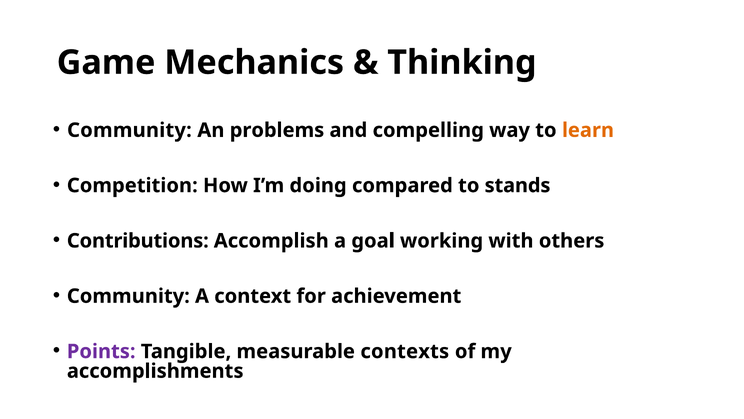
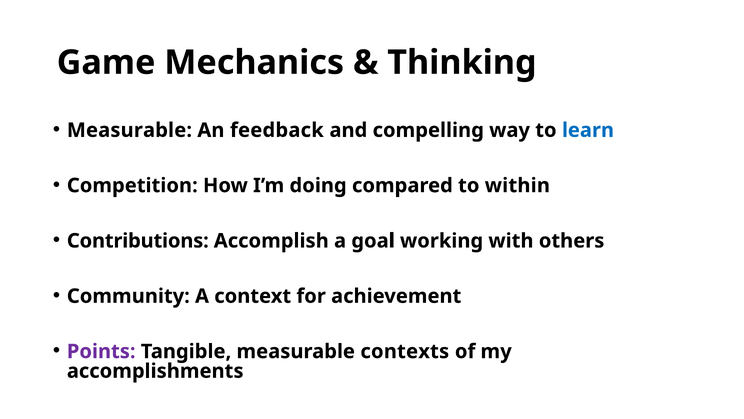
Community at (129, 130): Community -> Measurable
problems: problems -> feedback
learn colour: orange -> blue
stands: stands -> within
